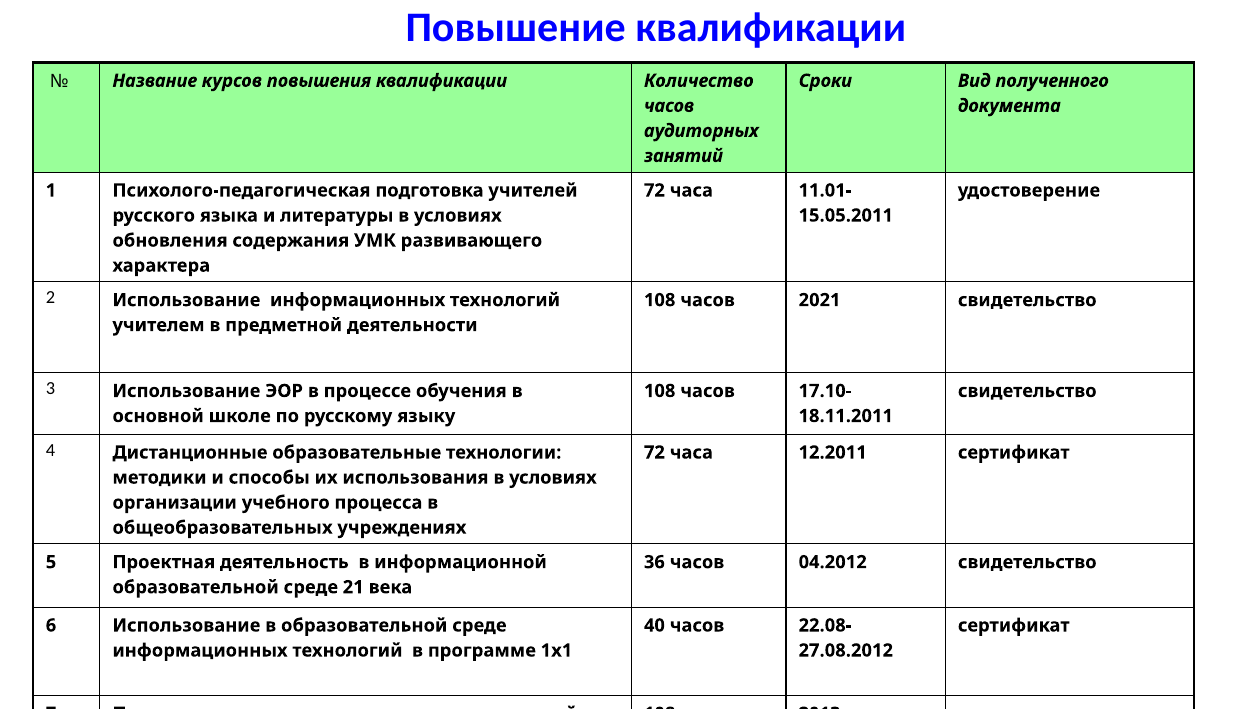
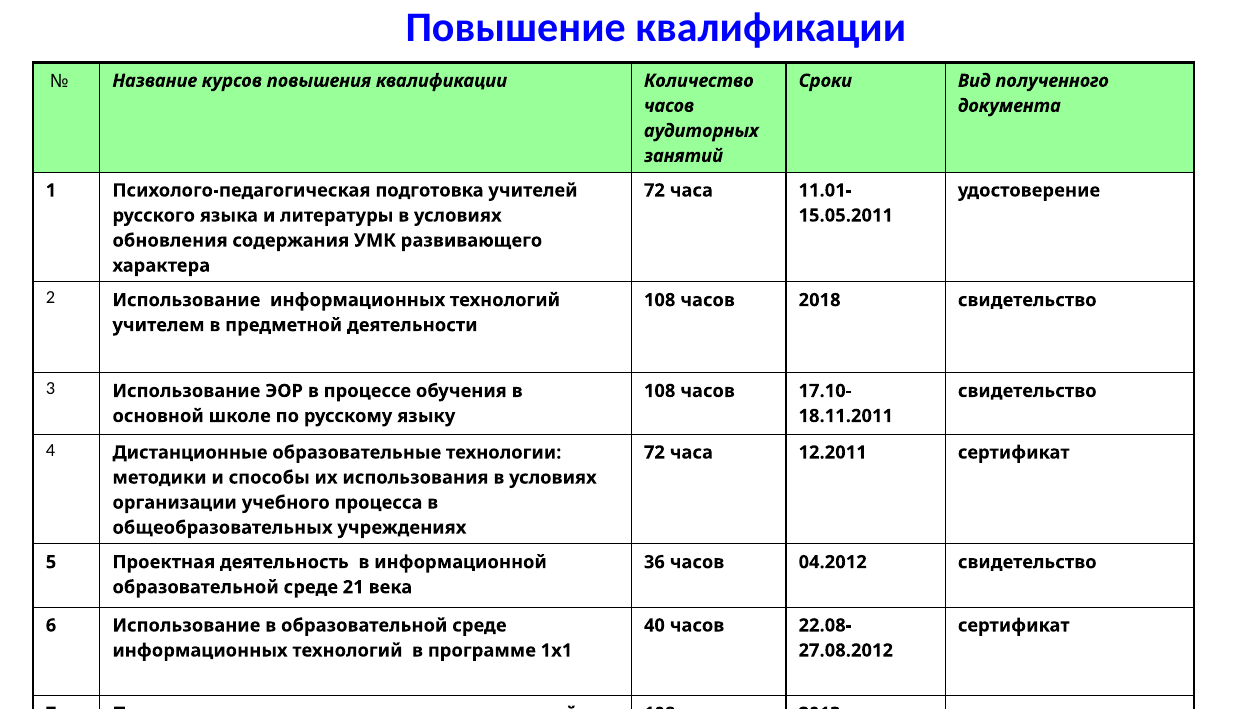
2021: 2021 -> 2018
